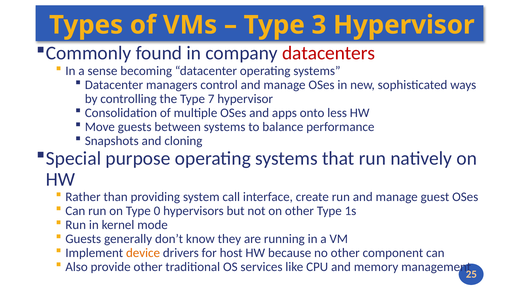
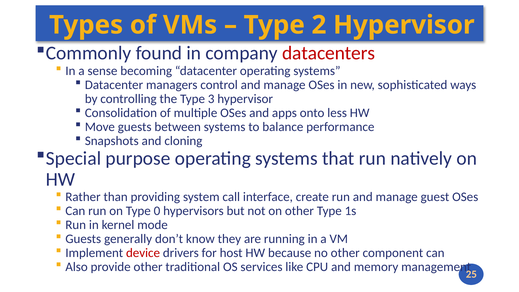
3: 3 -> 2
7: 7 -> 3
device colour: orange -> red
